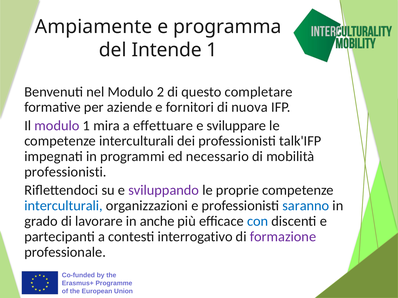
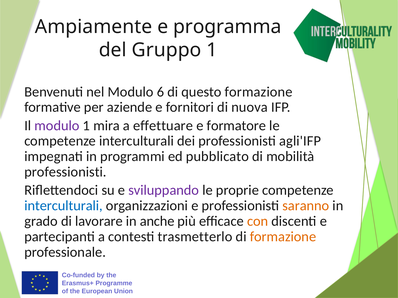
Intende: Intende -> Gruppo
2: 2 -> 6
questo completare: completare -> formazione
sviluppare: sviluppare -> formatore
talk'IFP: talk'IFP -> agli'IFP
necessario: necessario -> pubblicato
saranno colour: blue -> orange
con colour: blue -> orange
interrogativo: interrogativo -> trasmetterlo
formazione at (283, 237) colour: purple -> orange
